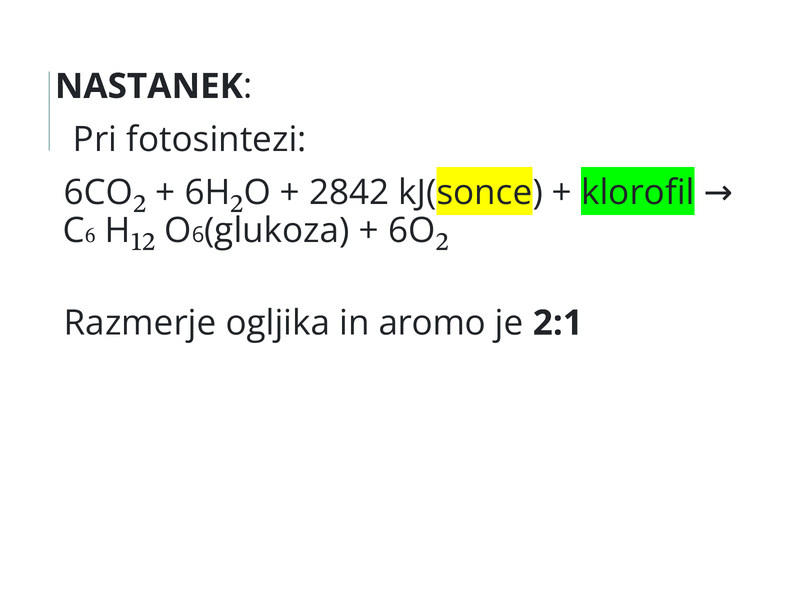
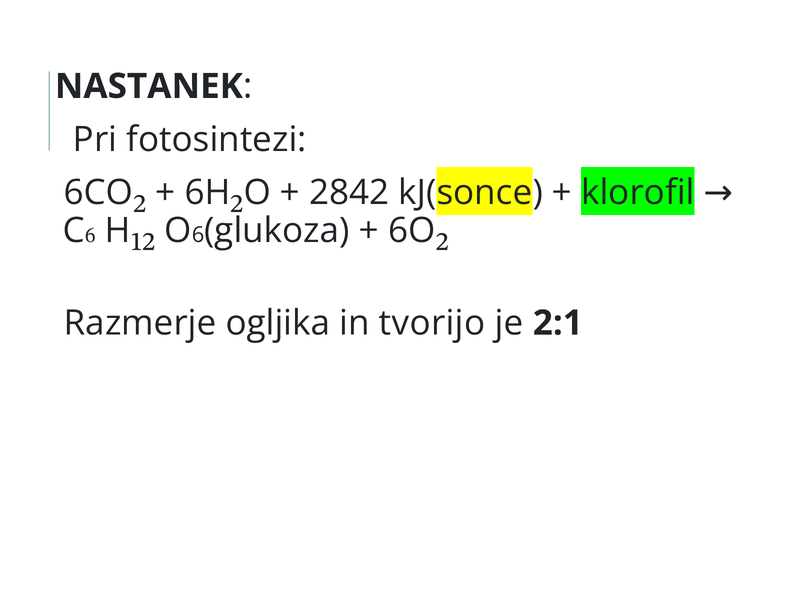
aromo: aromo -> tvorijo
